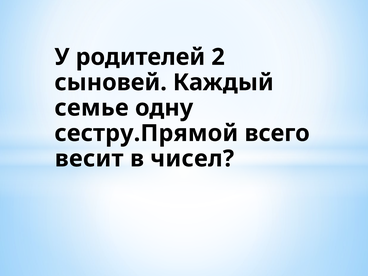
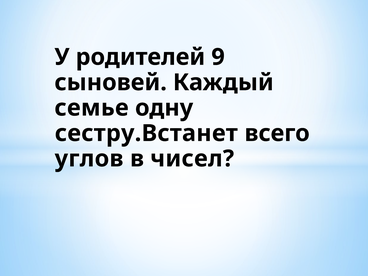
2: 2 -> 9
сестру.Прямой: сестру.Прямой -> сестру.Встанет
весит: весит -> углов
